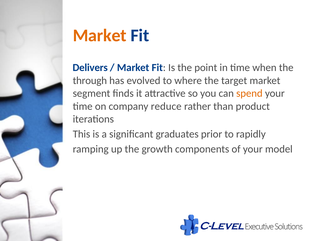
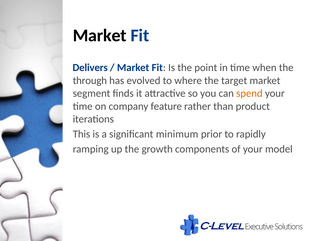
Market at (100, 36) colour: orange -> black
reduce: reduce -> feature
graduates: graduates -> minimum
